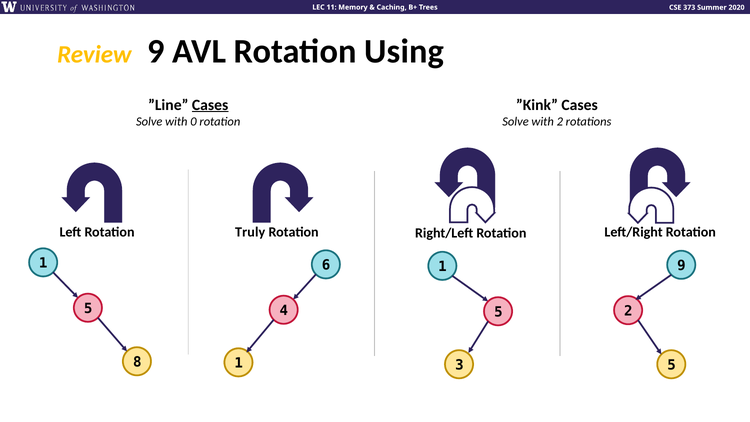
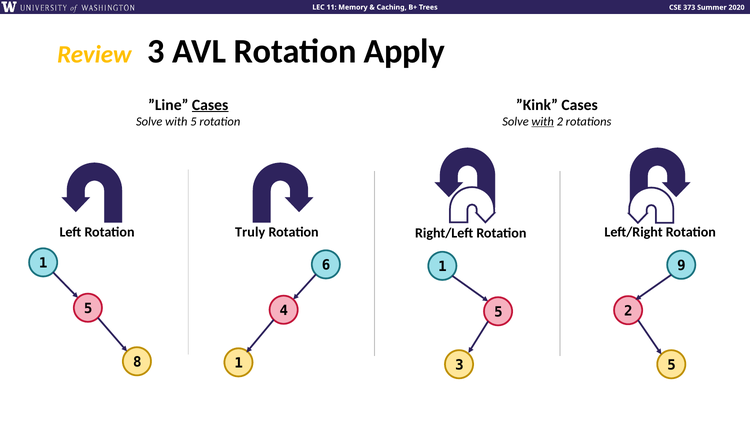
Review 9: 9 -> 3
Using: Using -> Apply
with 0: 0 -> 5
with at (543, 121) underline: none -> present
